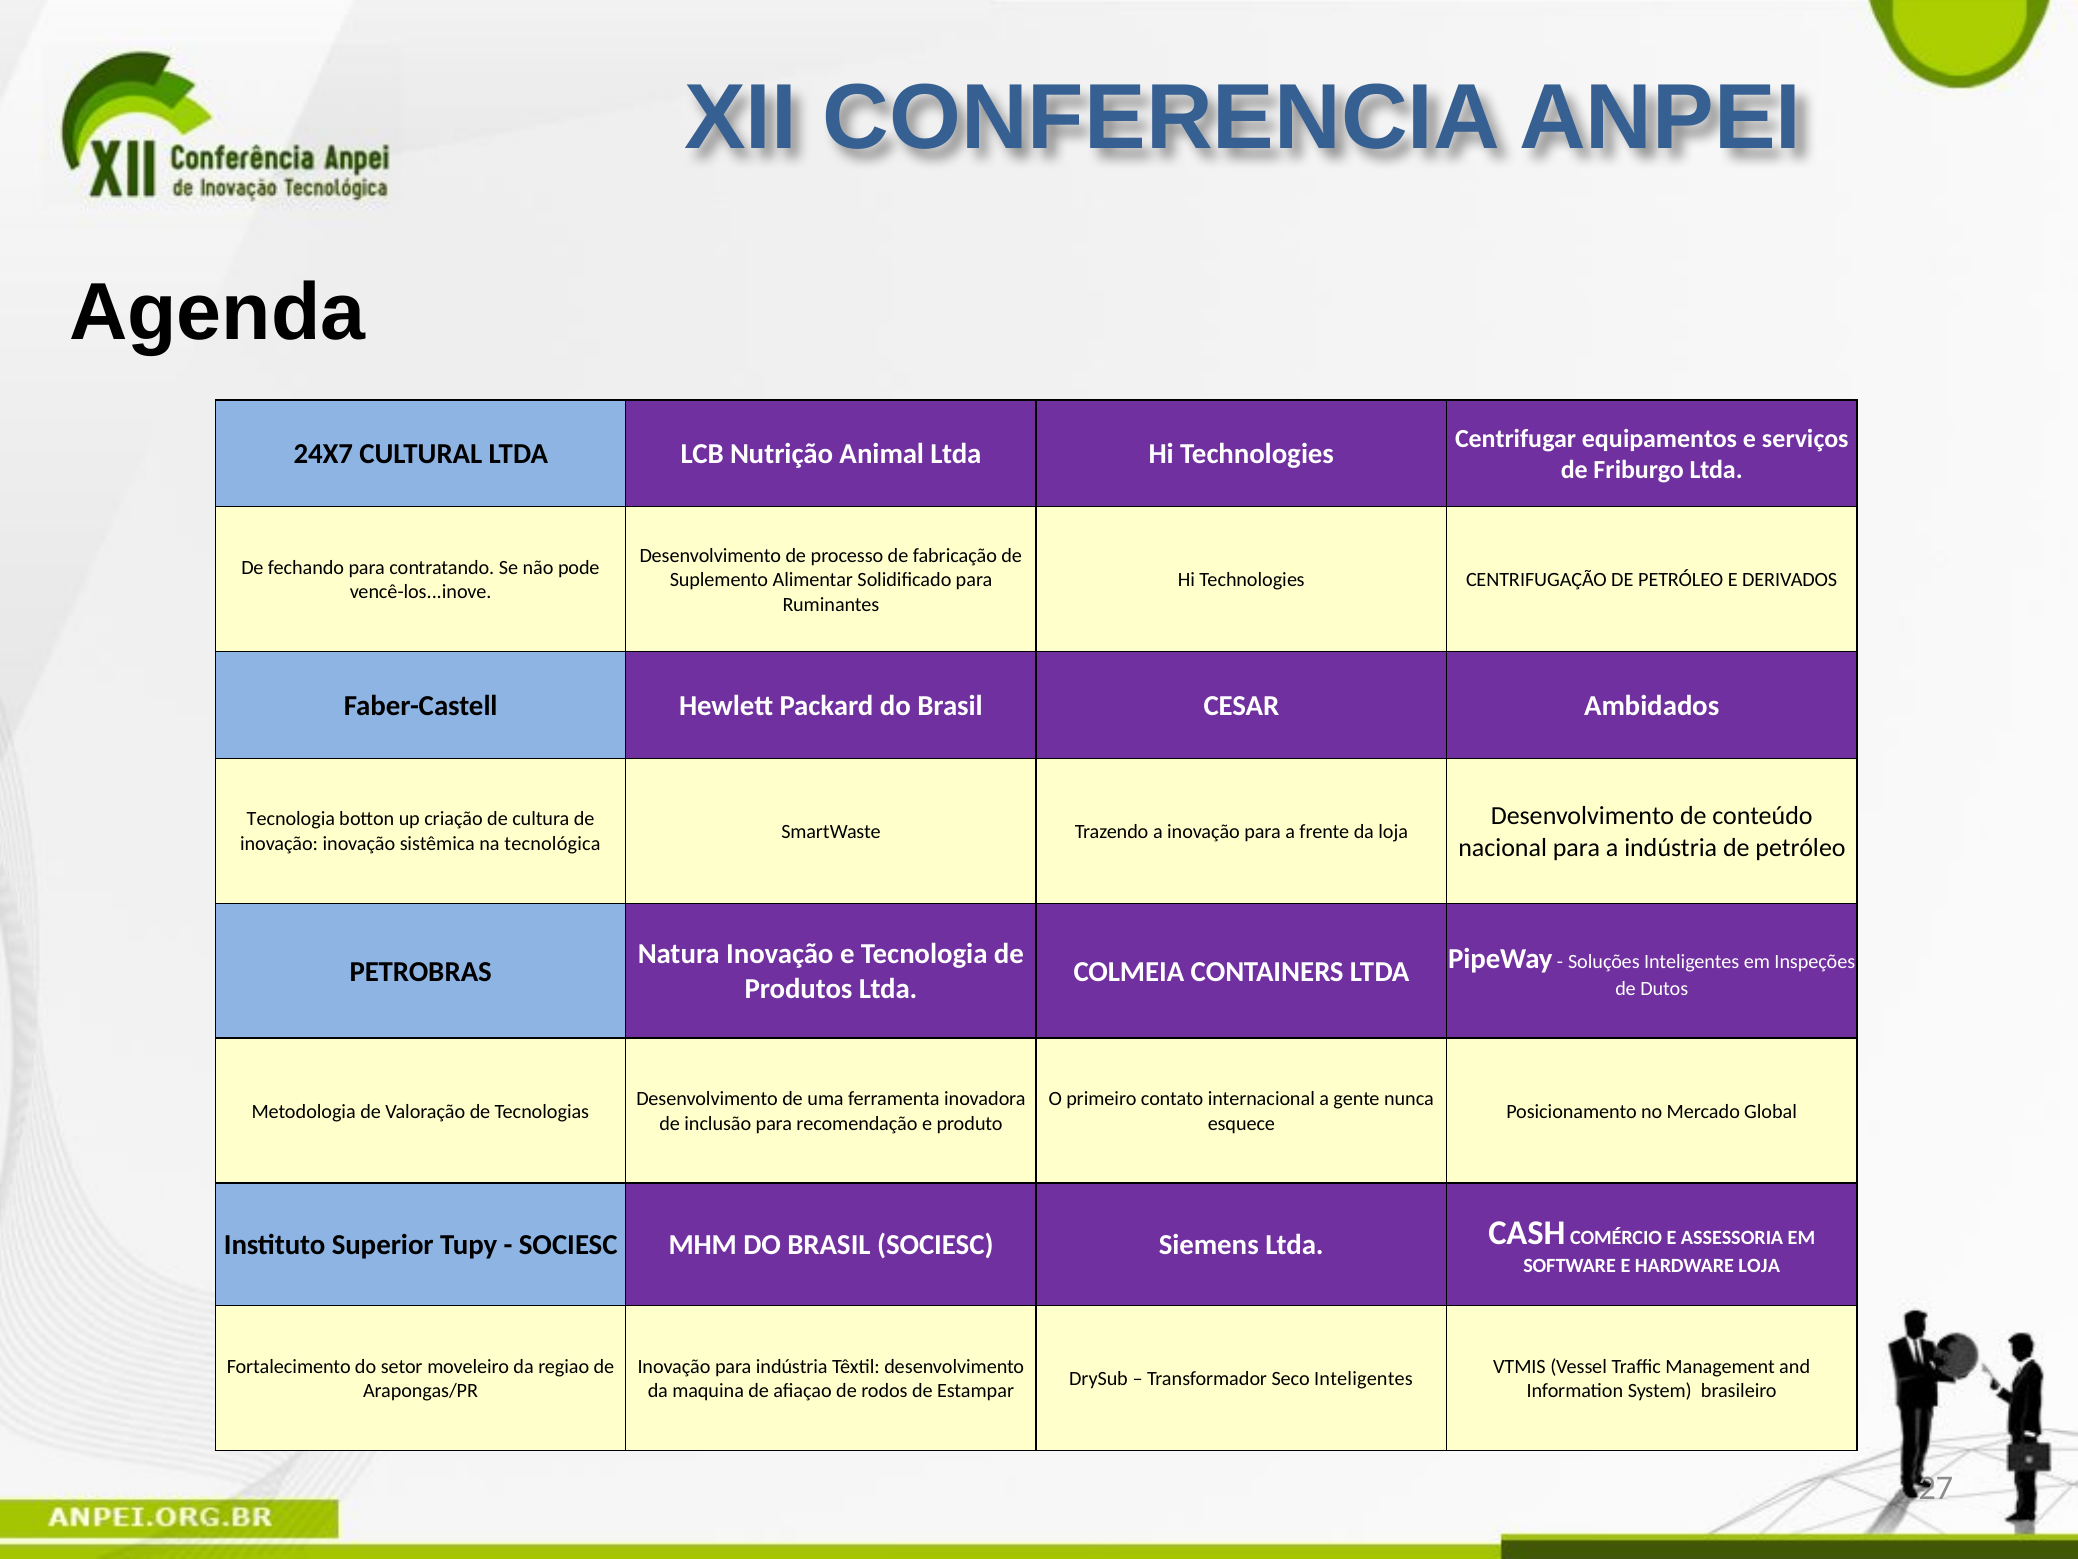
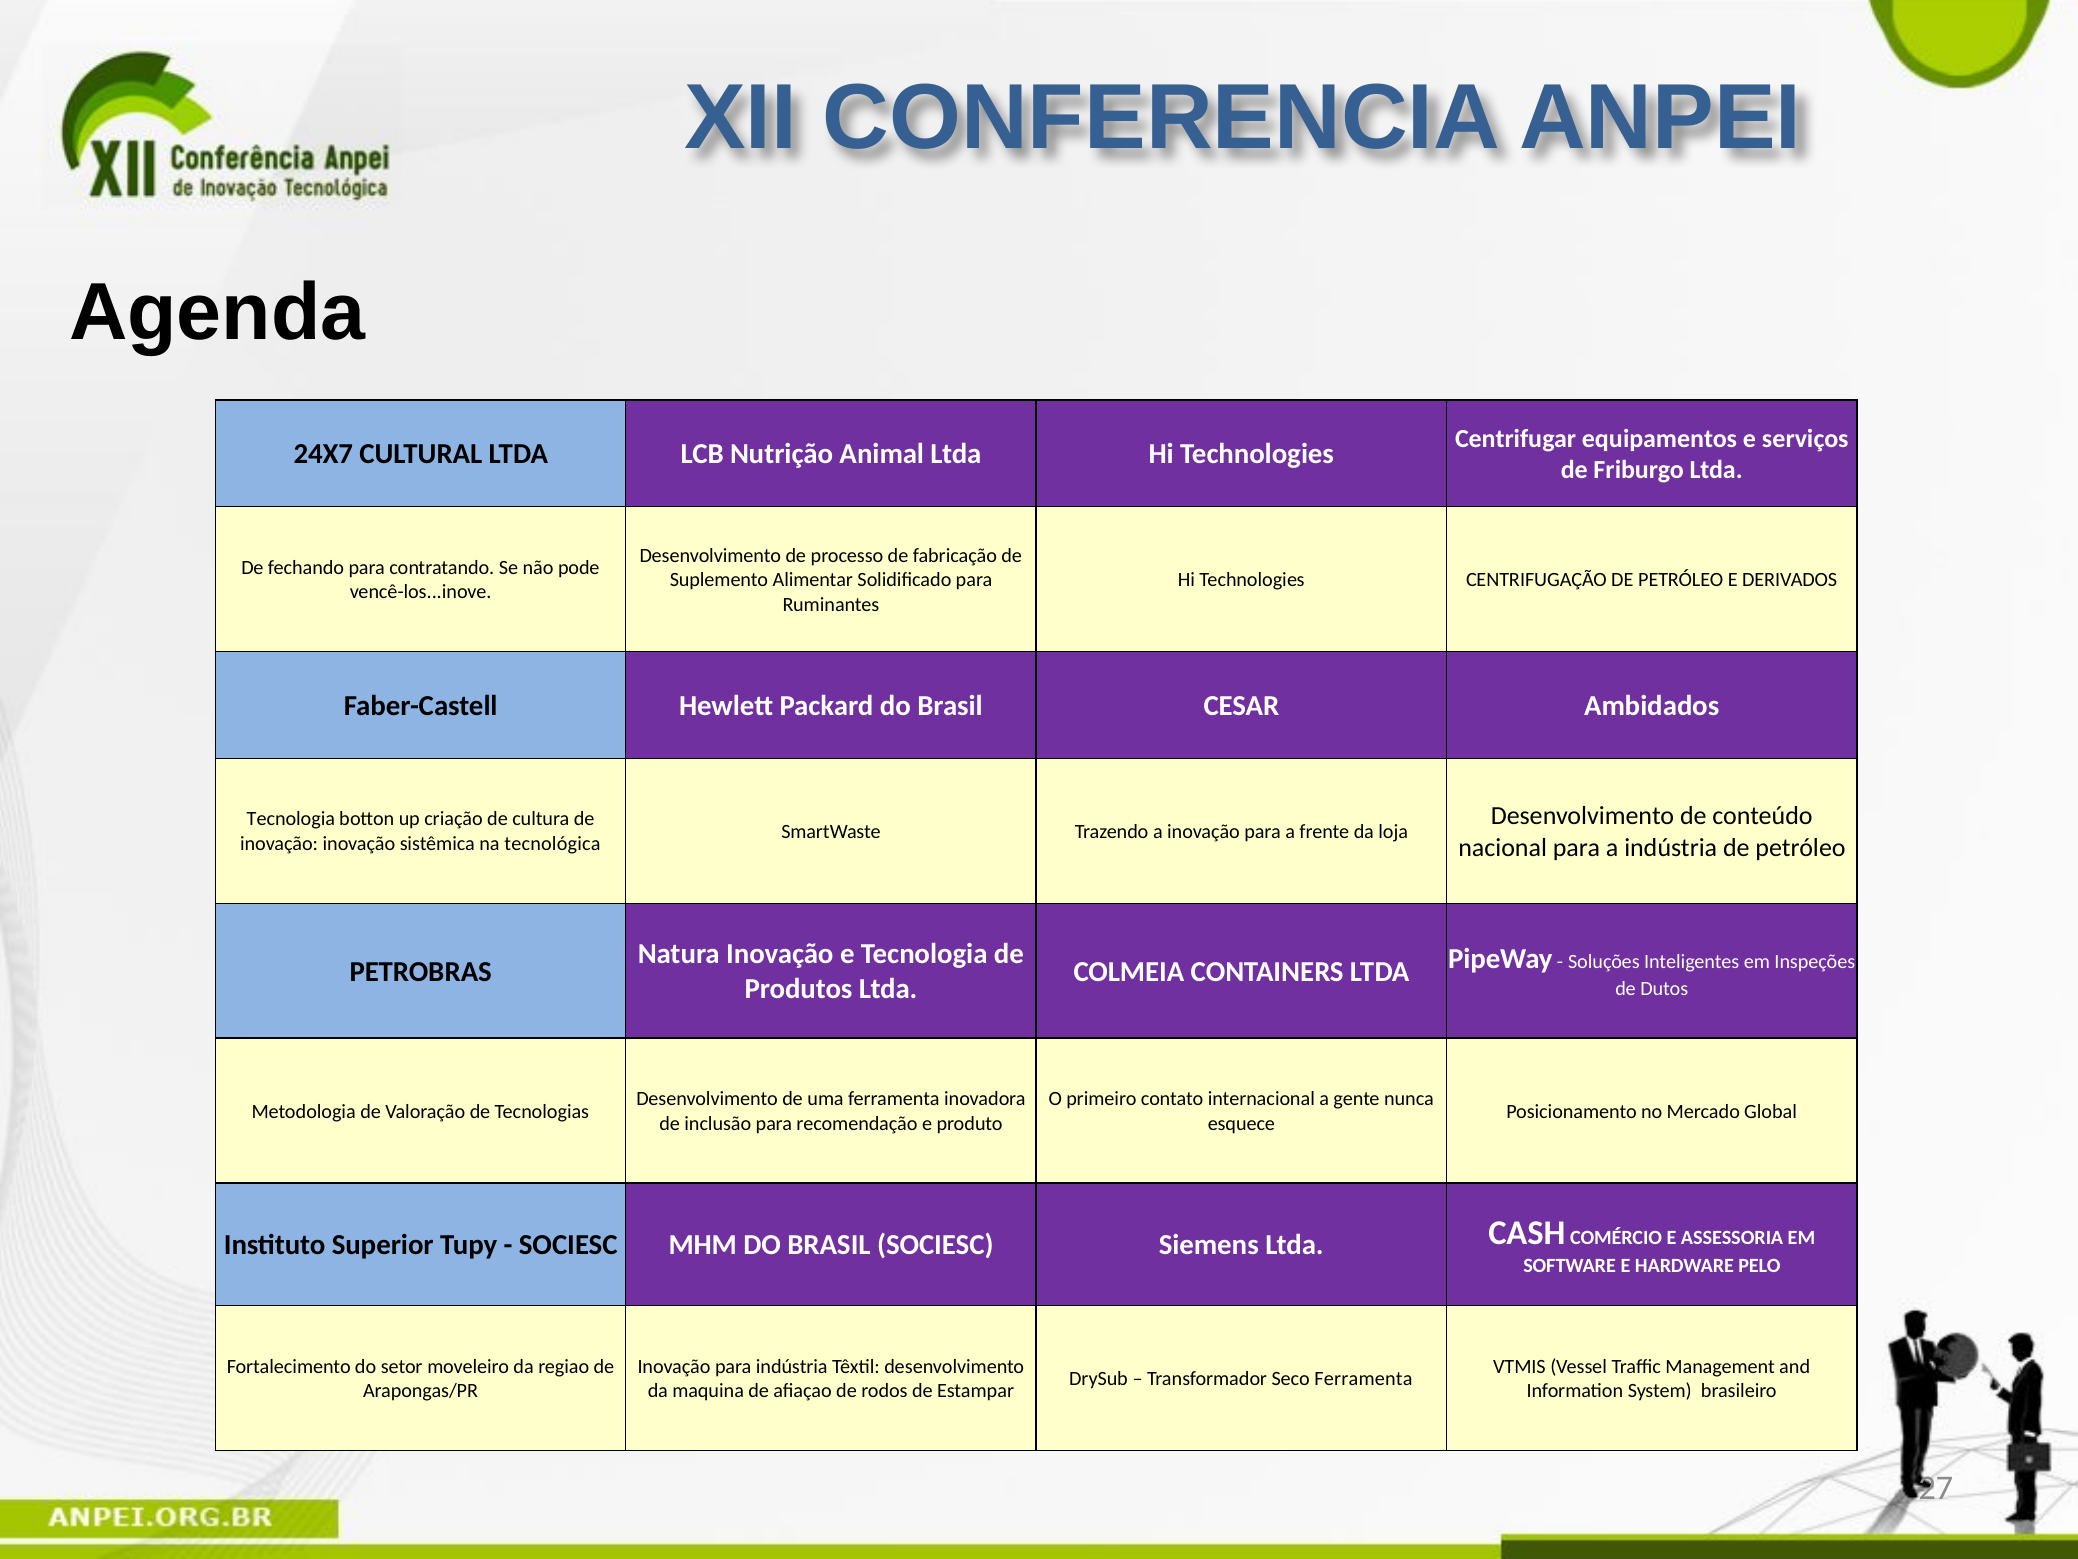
HARDWARE LOJA: LOJA -> PELO
Seco Inteligentes: Inteligentes -> Ferramenta
